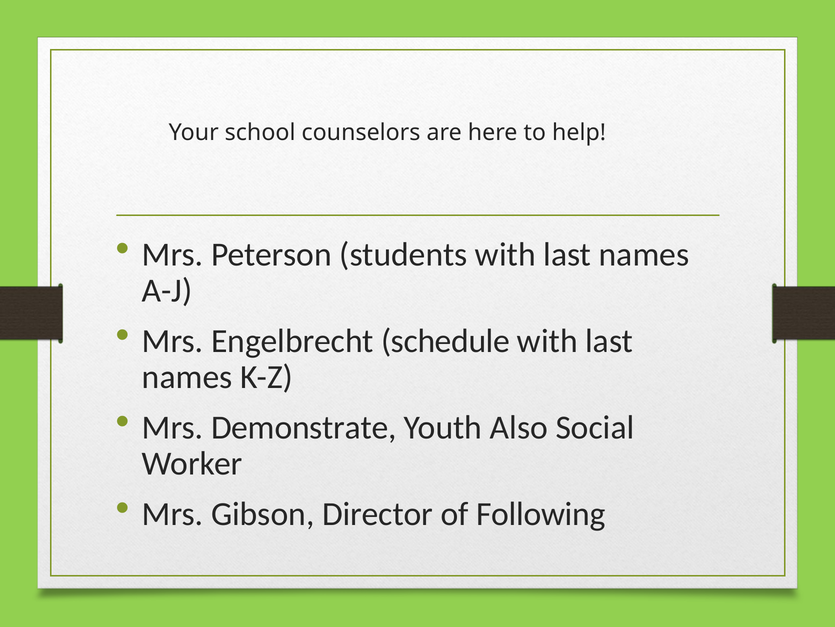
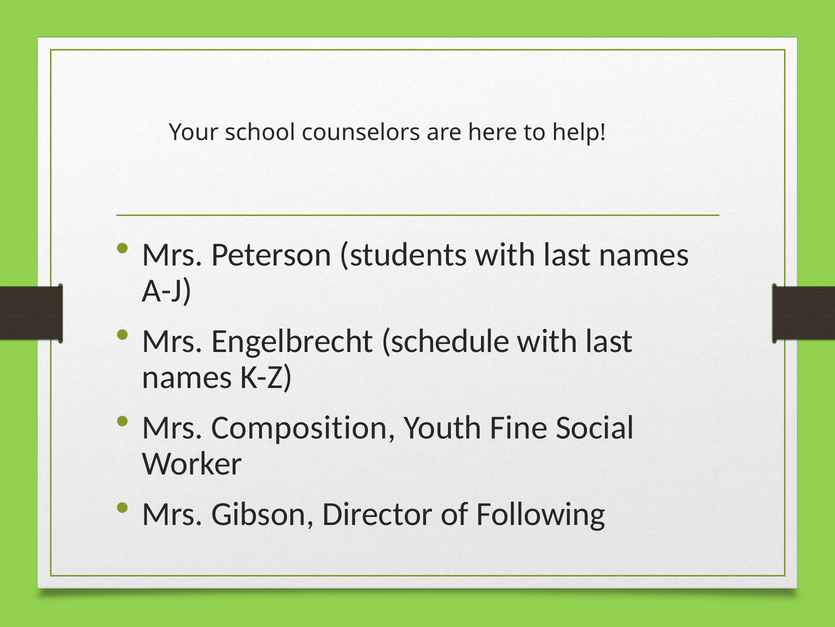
Demonstrate: Demonstrate -> Composition
Also: Also -> Fine
